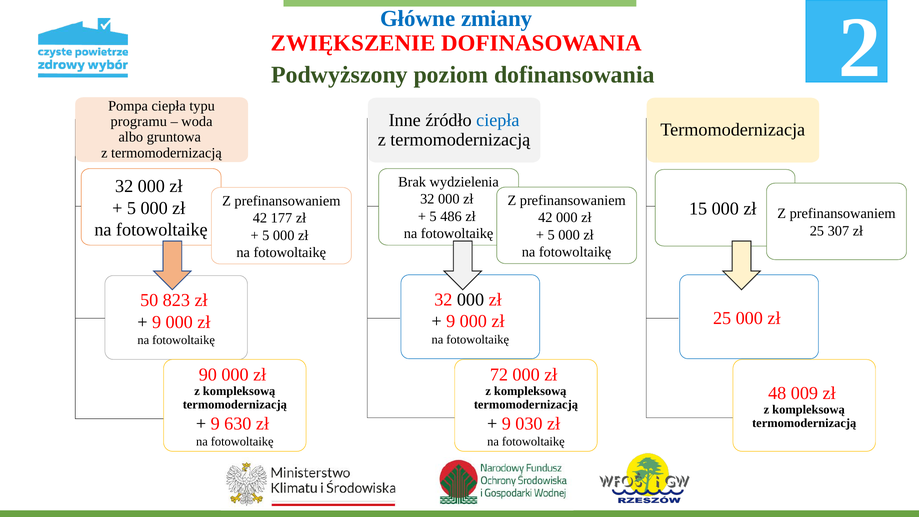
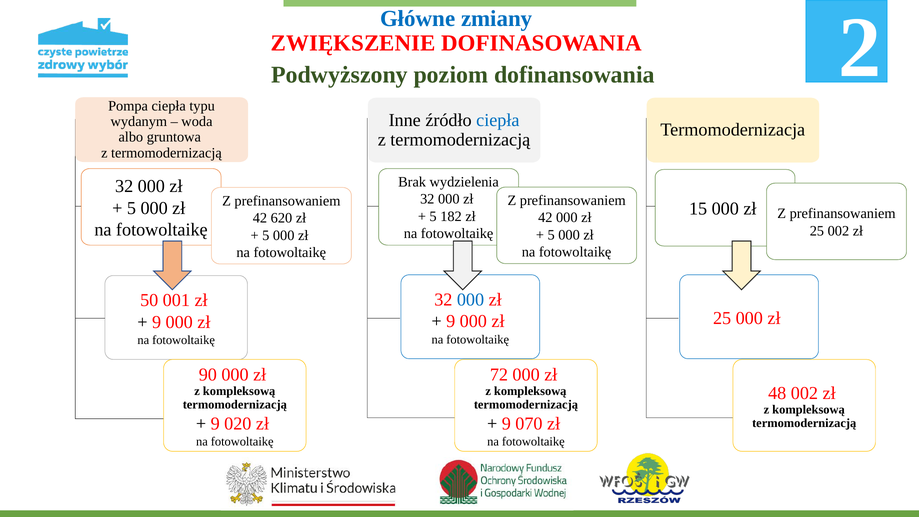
programu: programu -> wydanym
486: 486 -> 182
177: 177 -> 620
25 307: 307 -> 002
000 at (471, 300) colour: black -> blue
823: 823 -> 001
48 009: 009 -> 002
630: 630 -> 020
030: 030 -> 070
